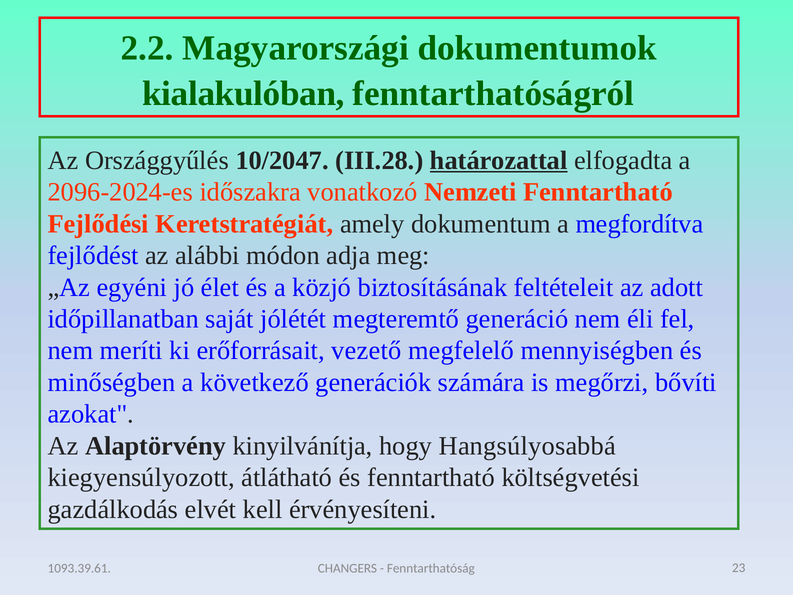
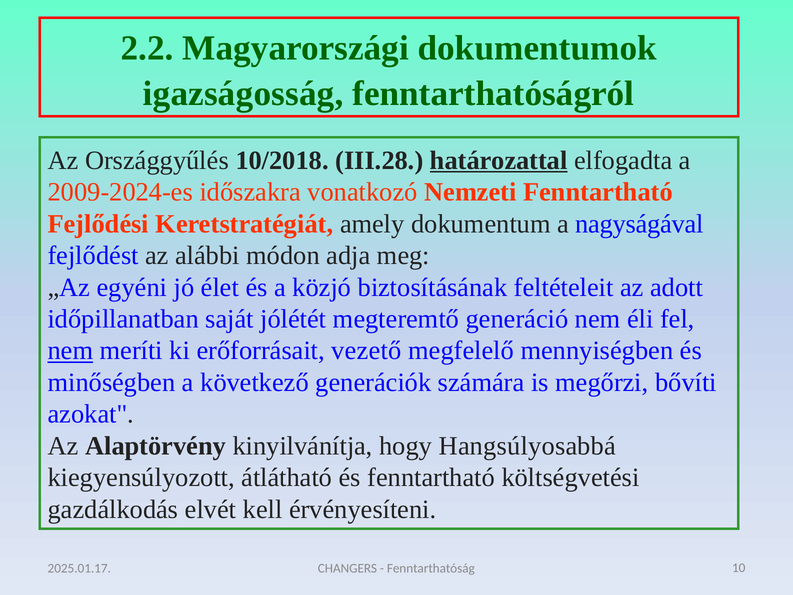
kialakulóban: kialakulóban -> igazságosság
10/2047: 10/2047 -> 10/2018
2096-2024-es: 2096-2024-es -> 2009-2024-es
megfordítva: megfordítva -> nagyságával
nem at (70, 351) underline: none -> present
1093.39.61: 1093.39.61 -> 2025.01.17
23: 23 -> 10
